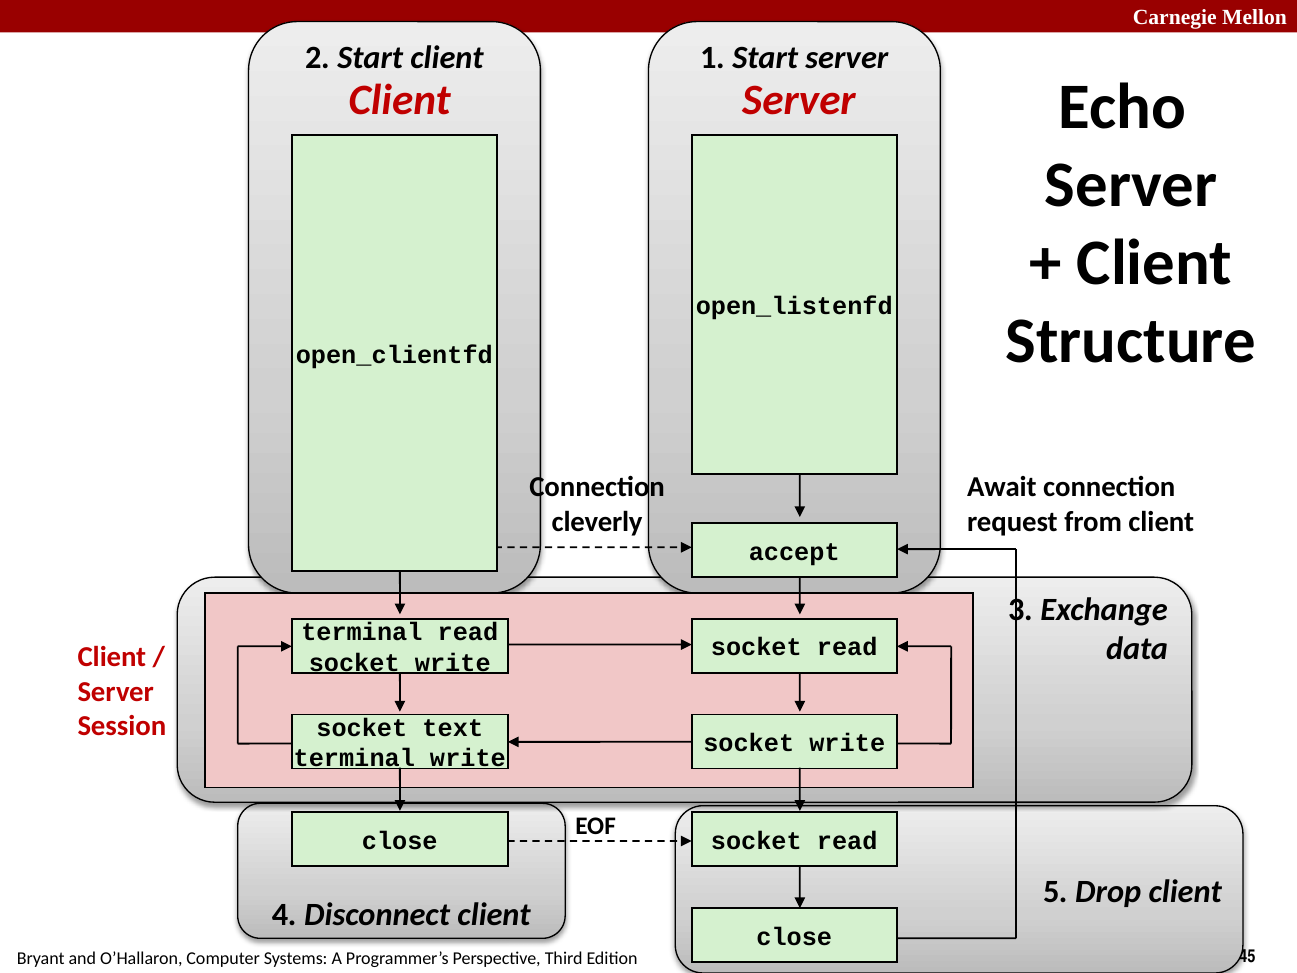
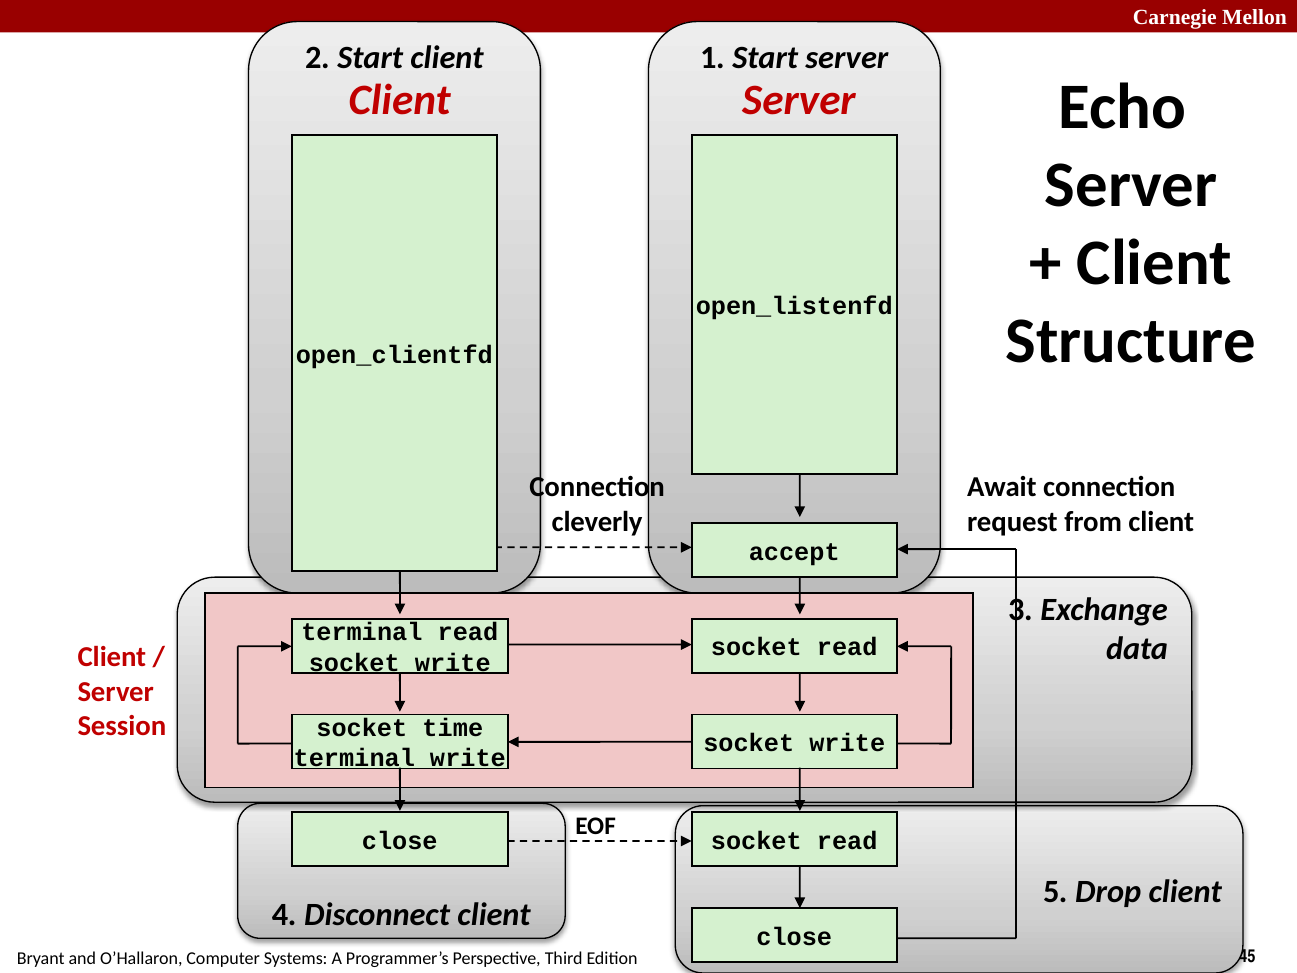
text: text -> time
